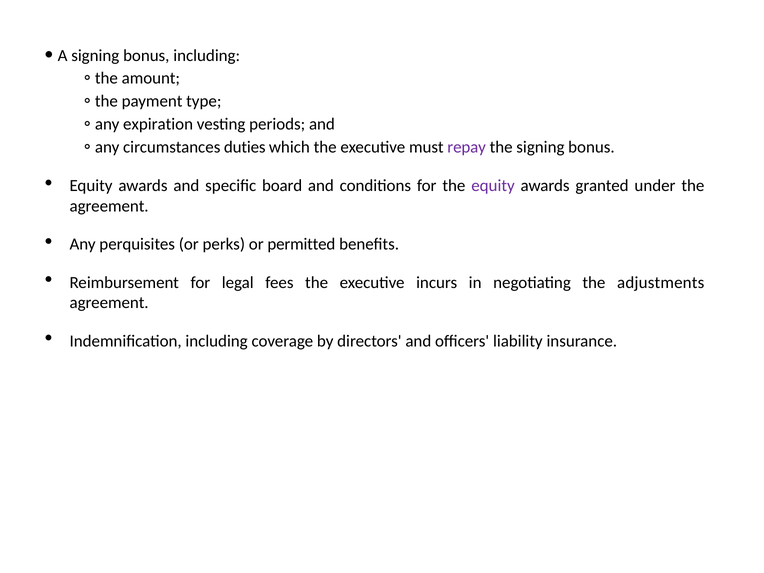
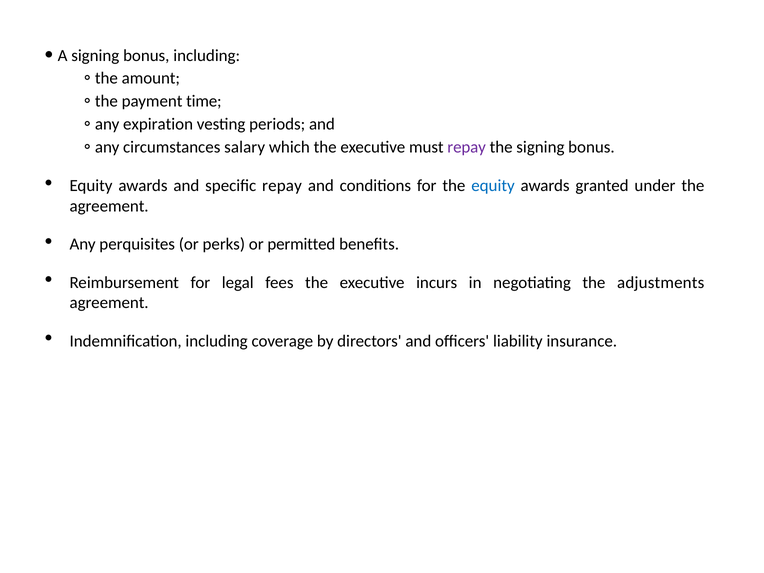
type: type -> time
duties: duties -> salary
specific board: board -> repay
equity at (493, 186) colour: purple -> blue
